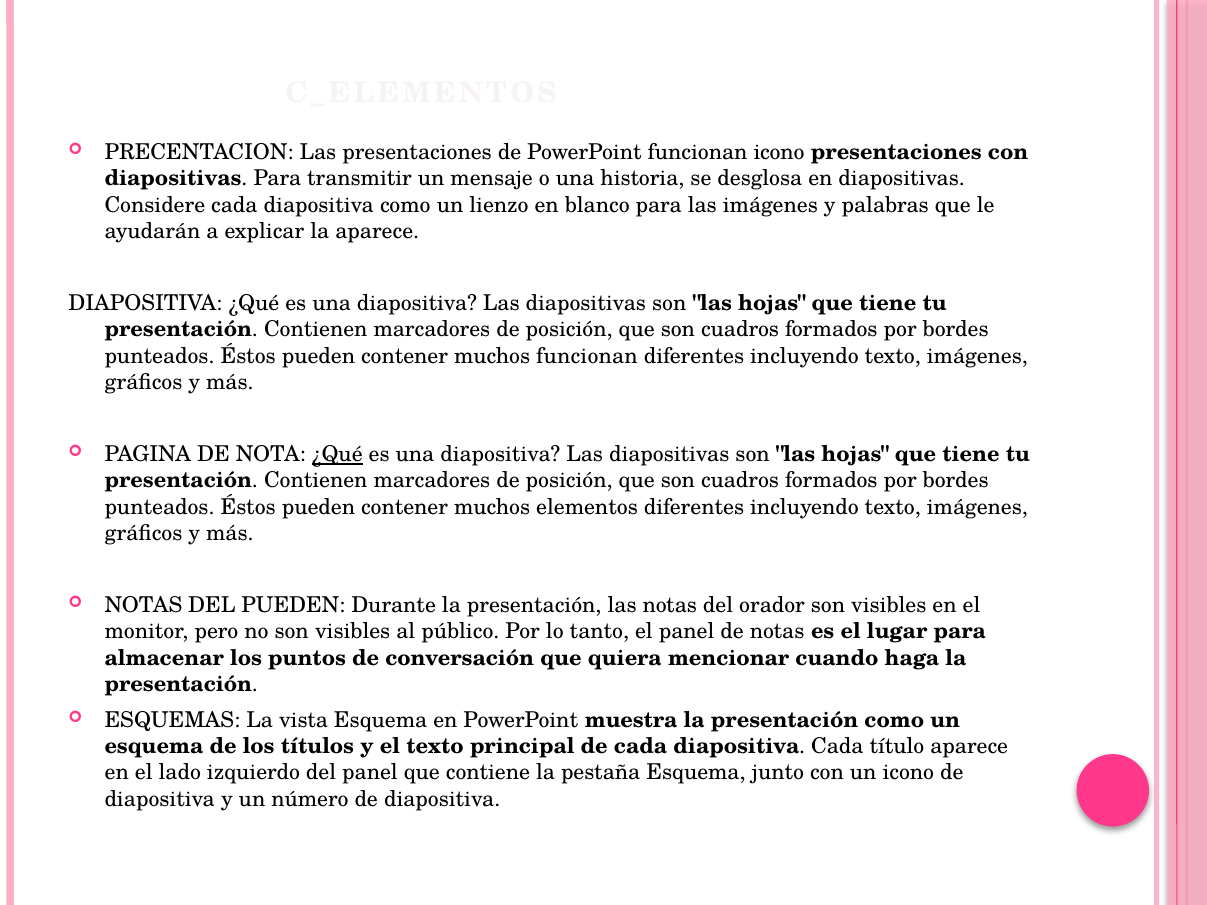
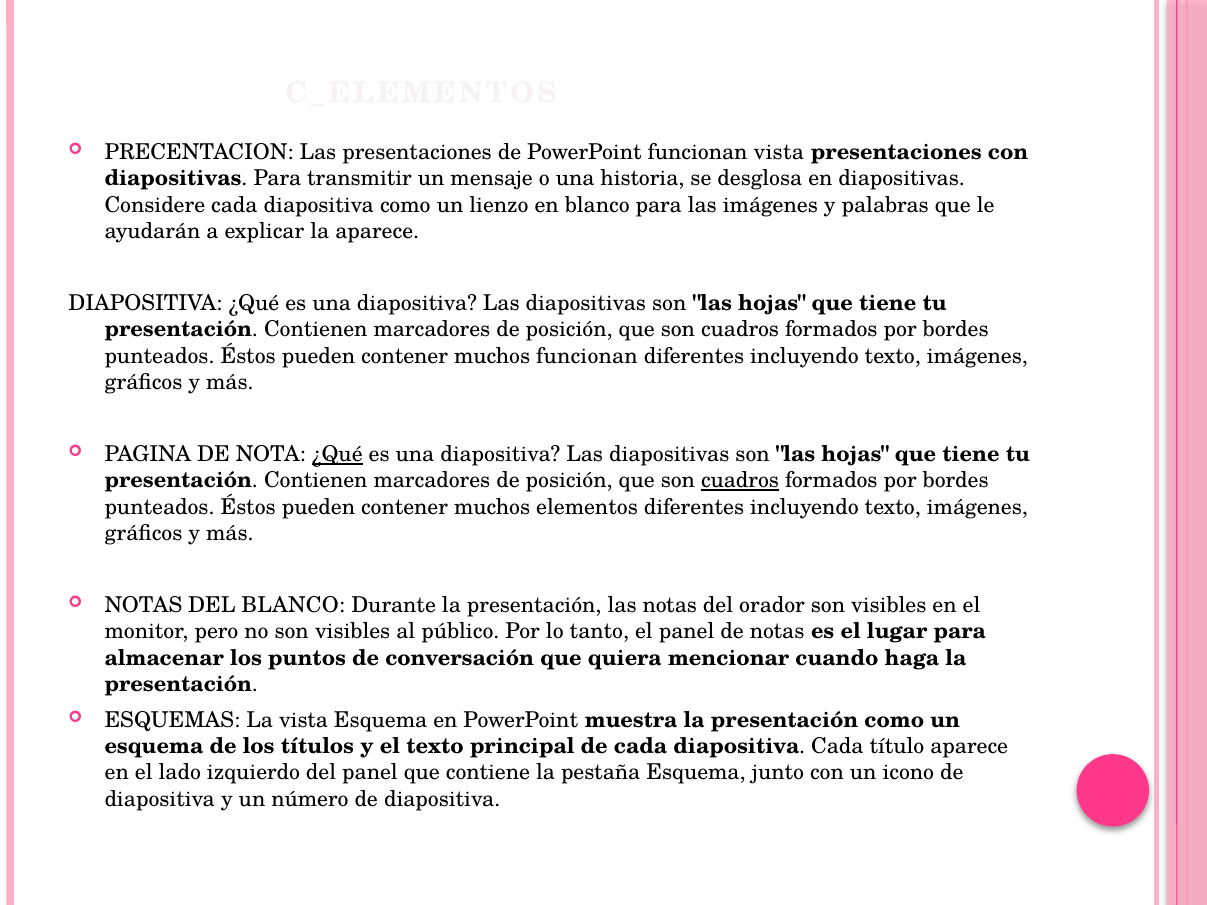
funcionan icono: icono -> vista
cuadros at (740, 481) underline: none -> present
DEL PUEDEN: PUEDEN -> BLANCO
